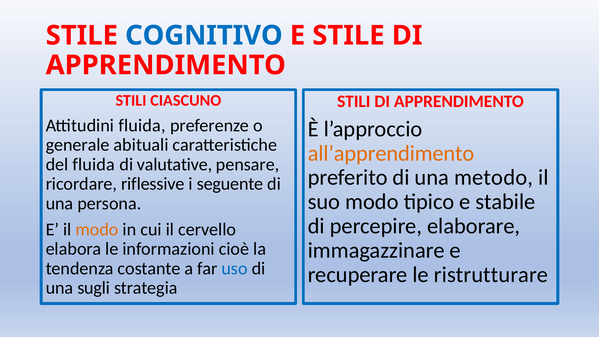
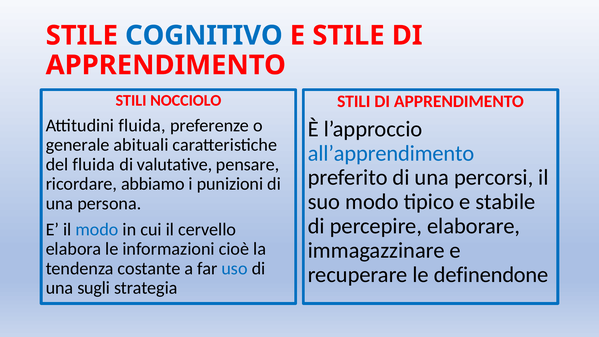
CIASCUNO: CIASCUNO -> NOCCIOLO
all’apprendimento colour: orange -> blue
metodo: metodo -> percorsi
riflessive: riflessive -> abbiamo
seguente: seguente -> punizioni
modo at (97, 229) colour: orange -> blue
ristrutturare: ristrutturare -> definendone
